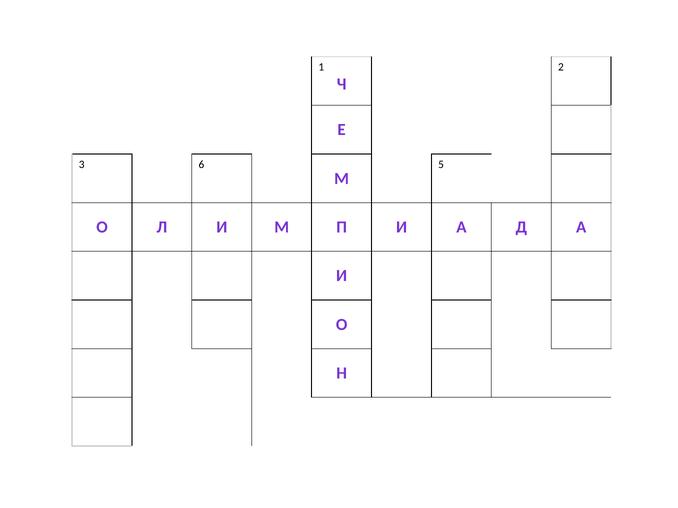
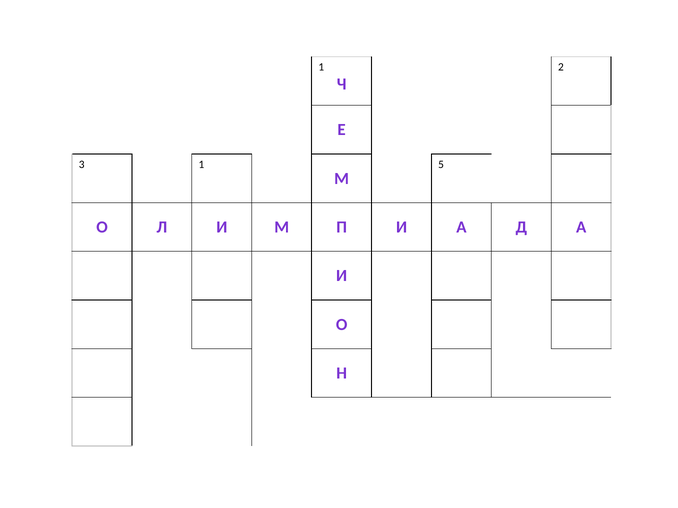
3 6: 6 -> 1
